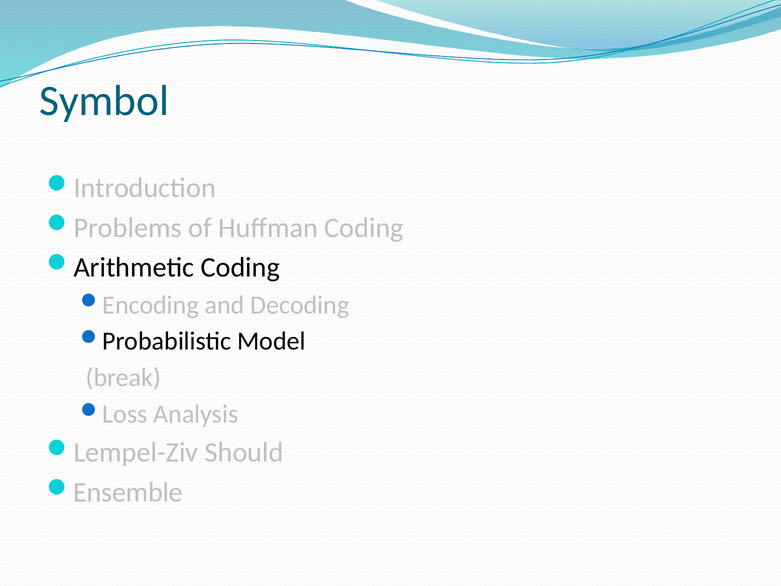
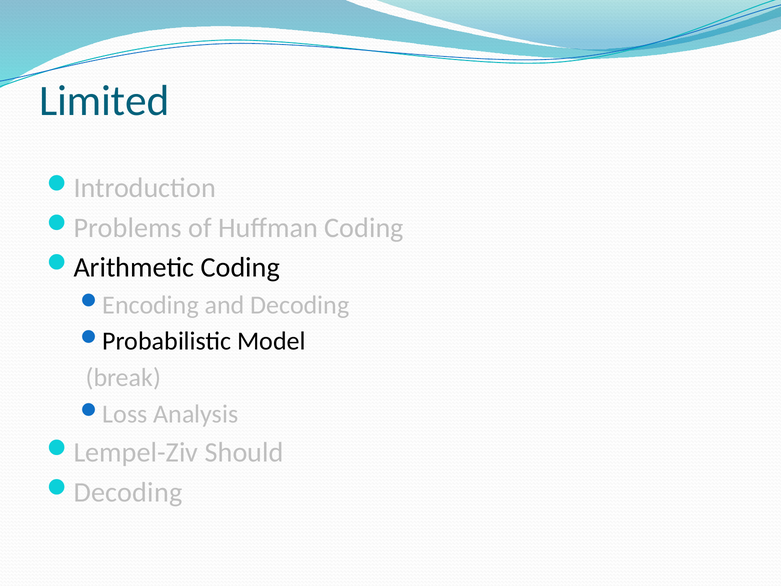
Symbol: Symbol -> Limited
Ensemble at (128, 492): Ensemble -> Decoding
